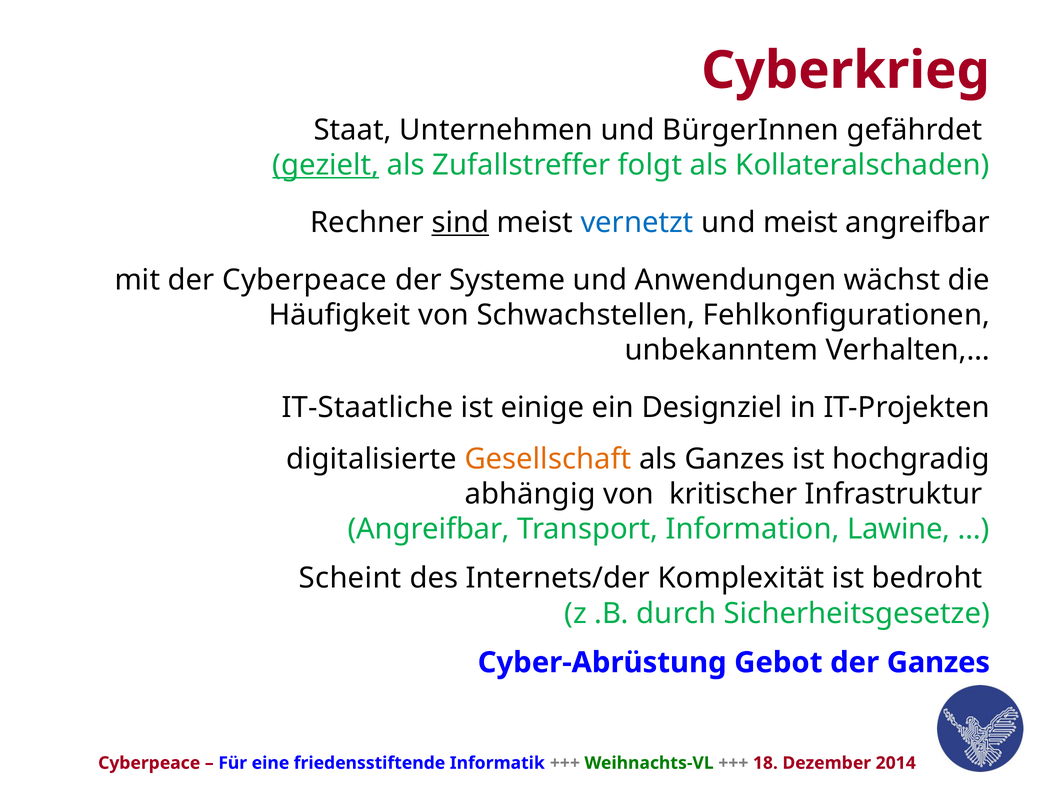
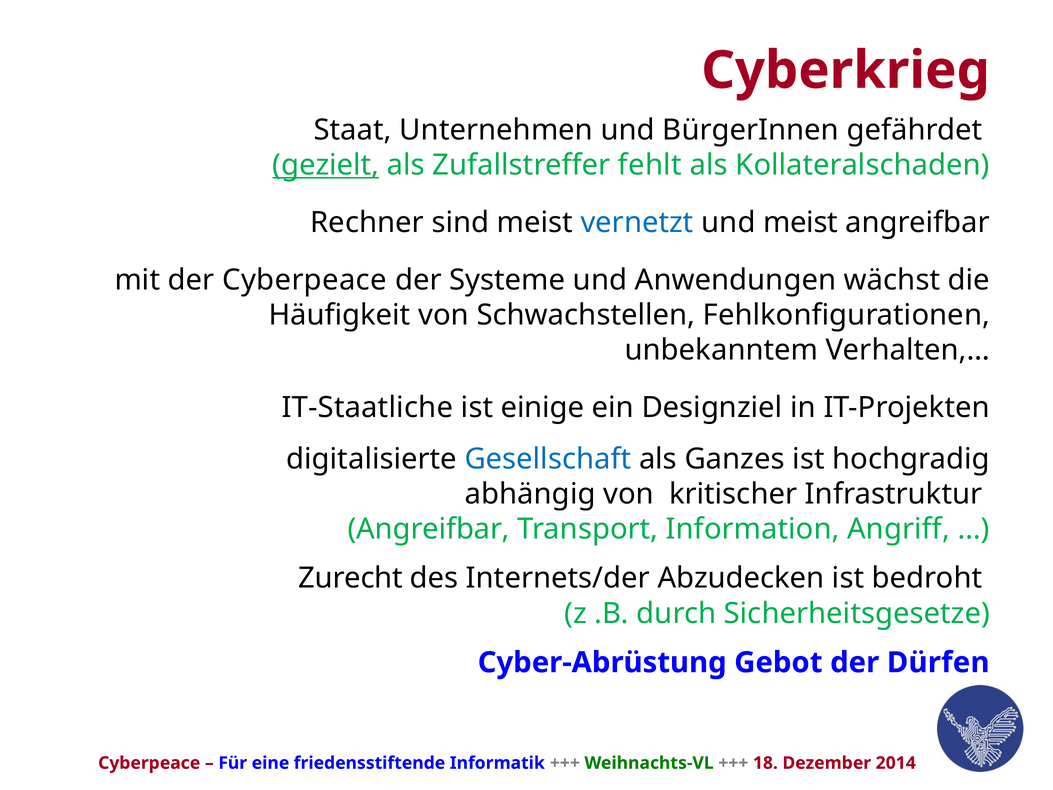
folgt: folgt -> fehlt
sind underline: present -> none
Gesellschaft colour: orange -> blue
Lawine: Lawine -> Angriff
Scheint: Scheint -> Zurecht
Komplexität: Komplexität -> Abzudecken
der Ganzes: Ganzes -> Dürfen
